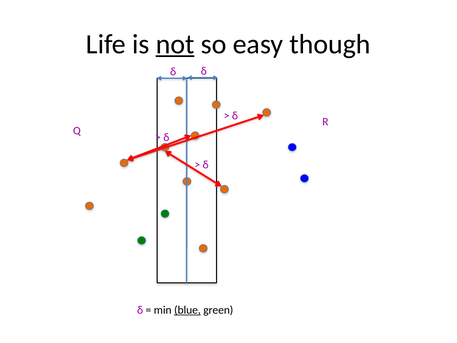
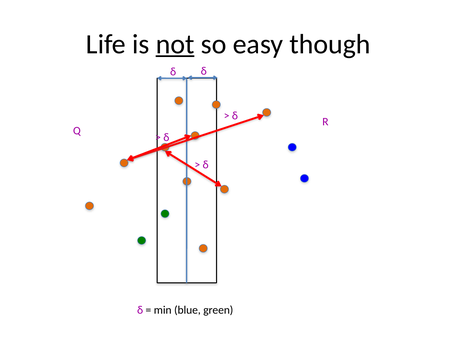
blue underline: present -> none
